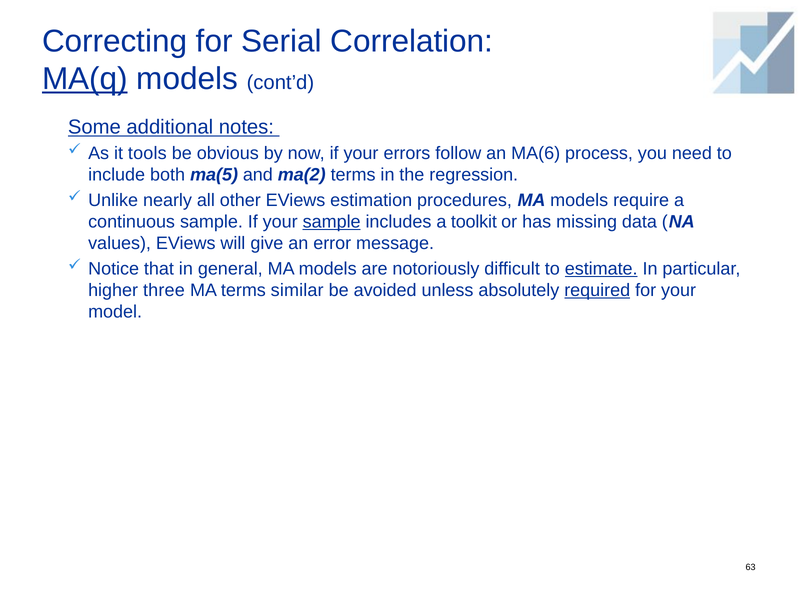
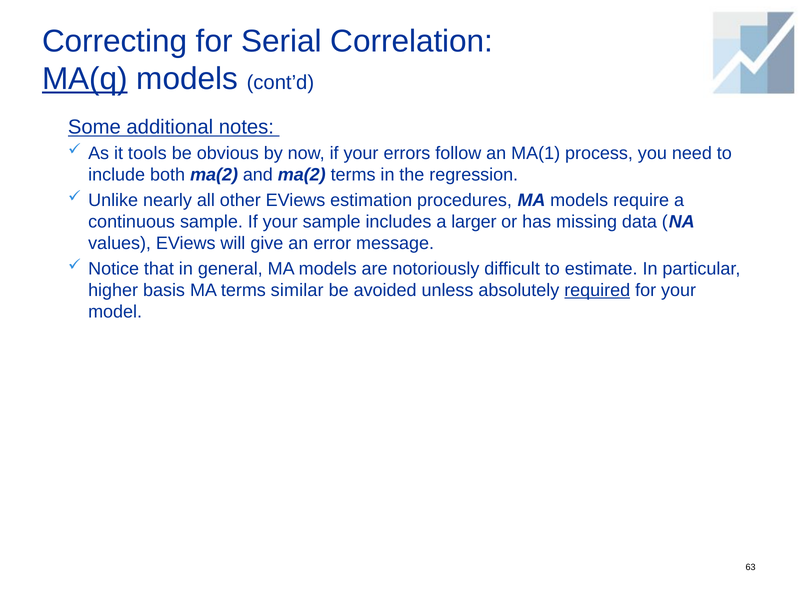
MA(6: MA(6 -> MA(1
both ma(5: ma(5 -> ma(2
sample at (332, 222) underline: present -> none
toolkit: toolkit -> larger
estimate underline: present -> none
three: three -> basis
